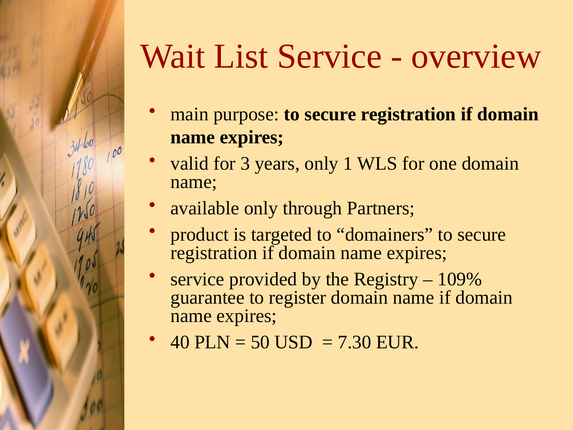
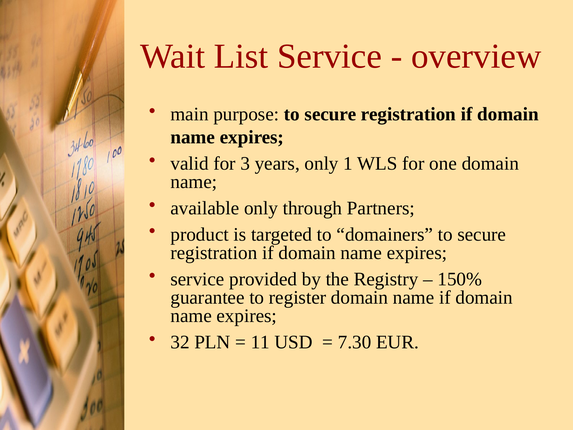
109%: 109% -> 150%
40: 40 -> 32
50: 50 -> 11
